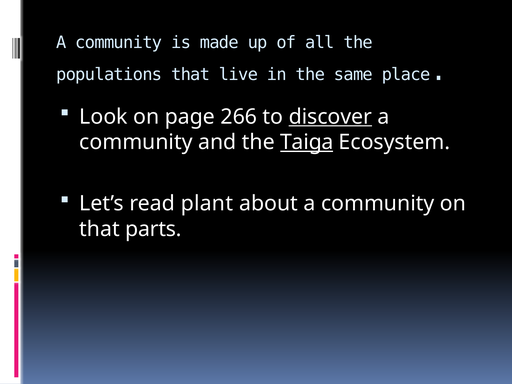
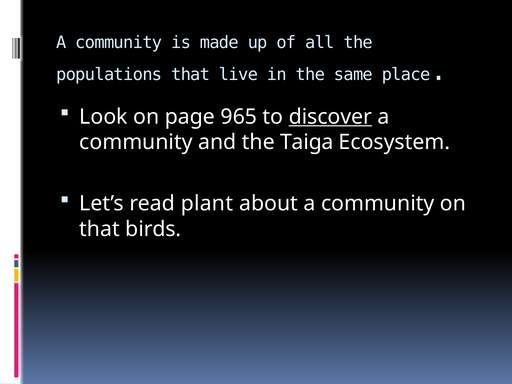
266: 266 -> 965
Taiga underline: present -> none
parts: parts -> birds
